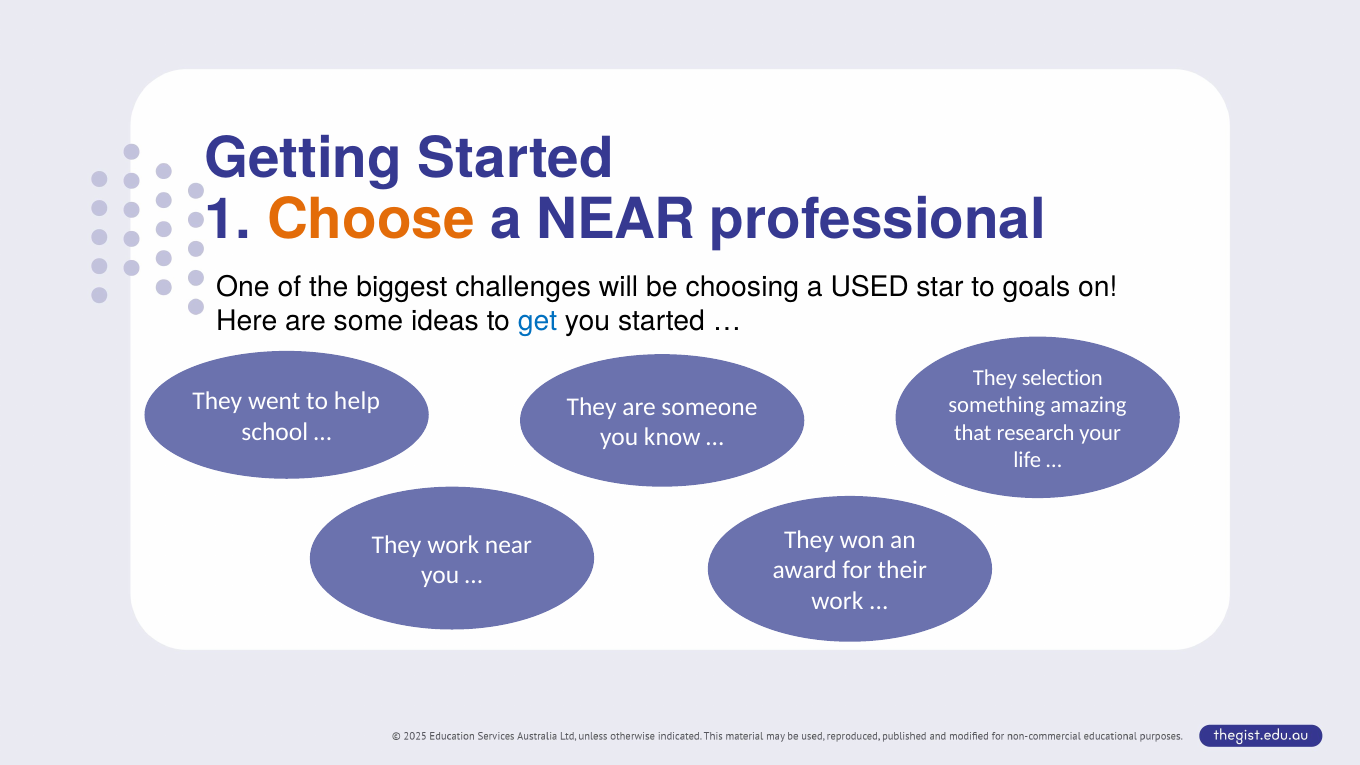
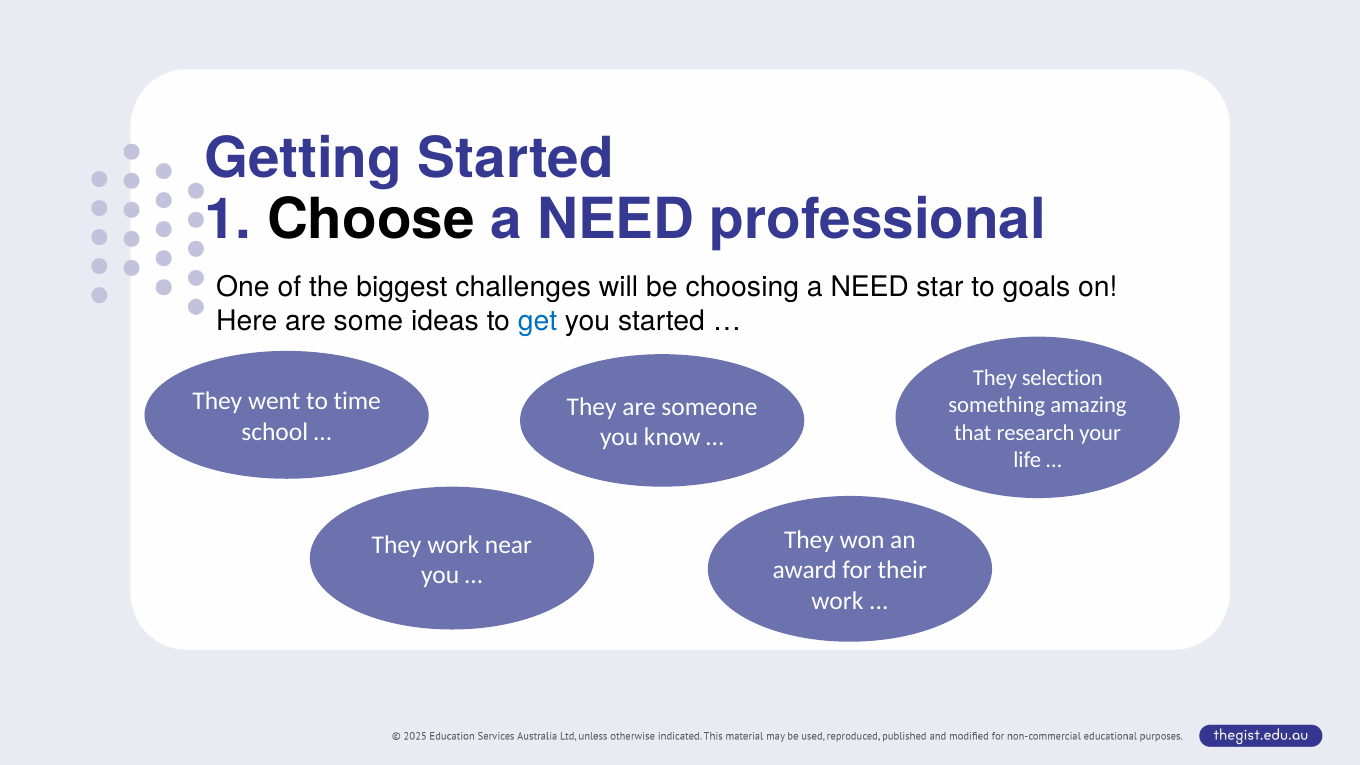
Choose colour: orange -> black
NEAR at (616, 220): NEAR -> NEED
choosing a USED: USED -> NEED
help: help -> time
